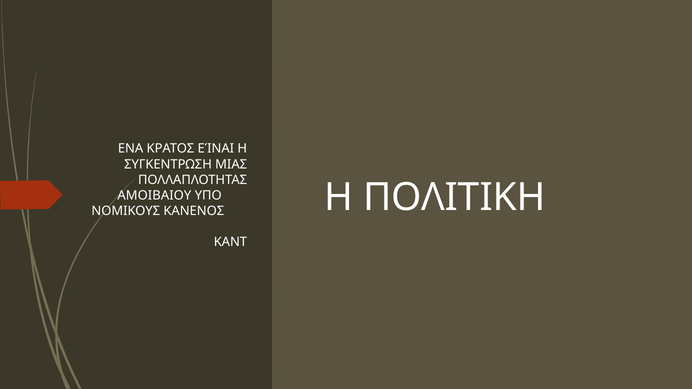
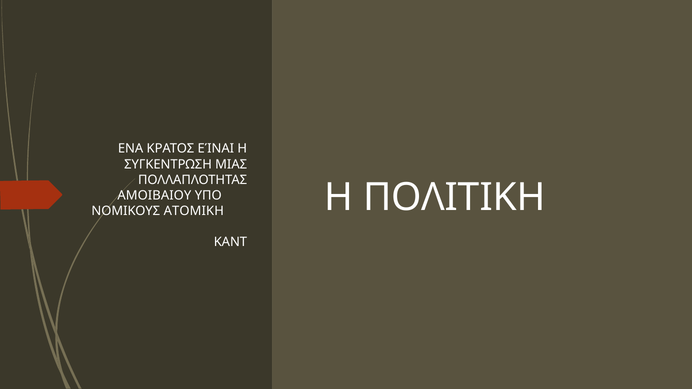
ΚΑΝΕΝΟΣ: ΚΑΝΕΝΟΣ -> ΑΤΟΜΙΚΗ
